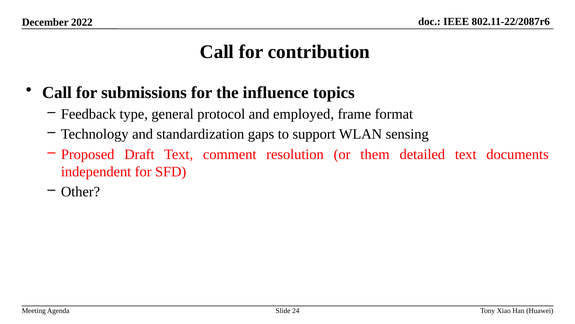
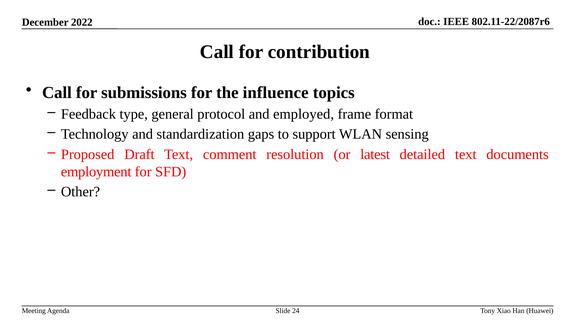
them: them -> latest
independent: independent -> employment
